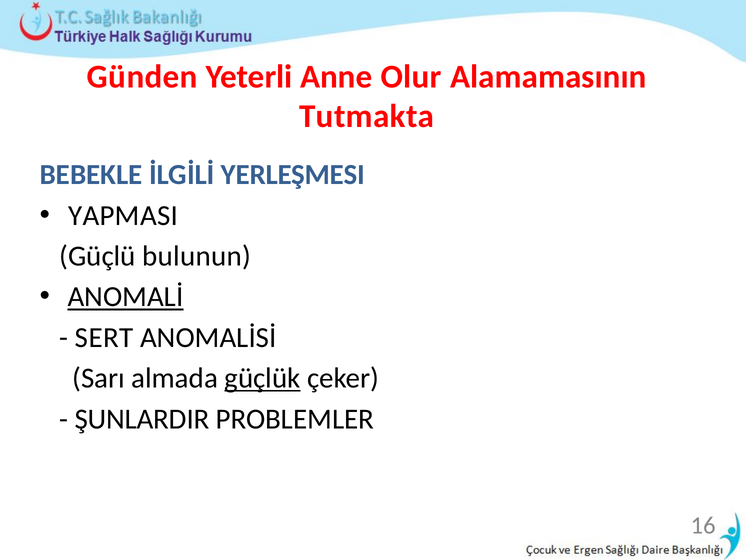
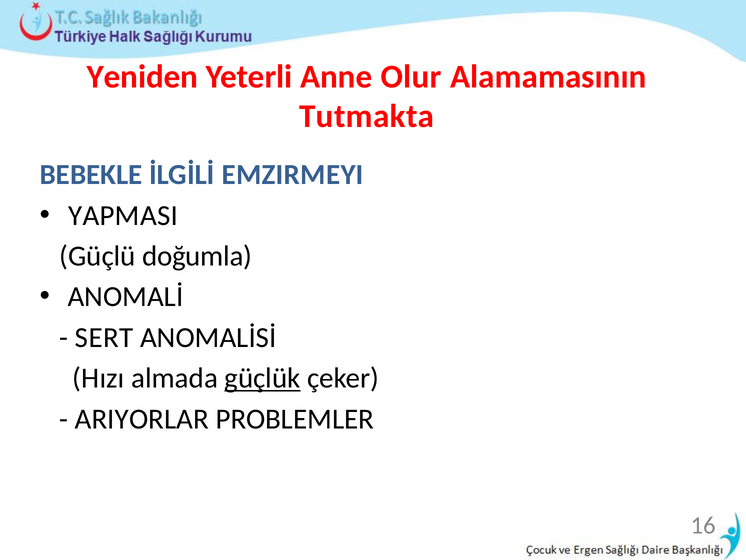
Günden: Günden -> Yeniden
YERLEŞMESI: YERLEŞMESI -> EMZIRMEYI
bulunun: bulunun -> doğumla
ANOMALİ underline: present -> none
Sarı: Sarı -> Hızı
ŞUNLARDIR: ŞUNLARDIR -> ARIYORLAR
